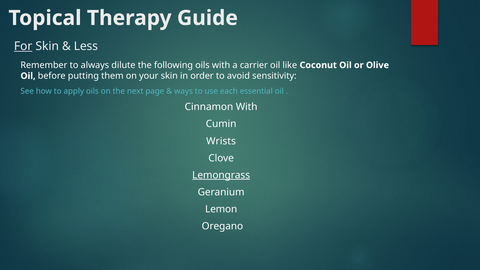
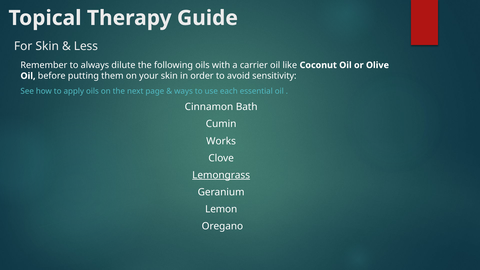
For underline: present -> none
Cinnamon With: With -> Bath
Wrists: Wrists -> Works
